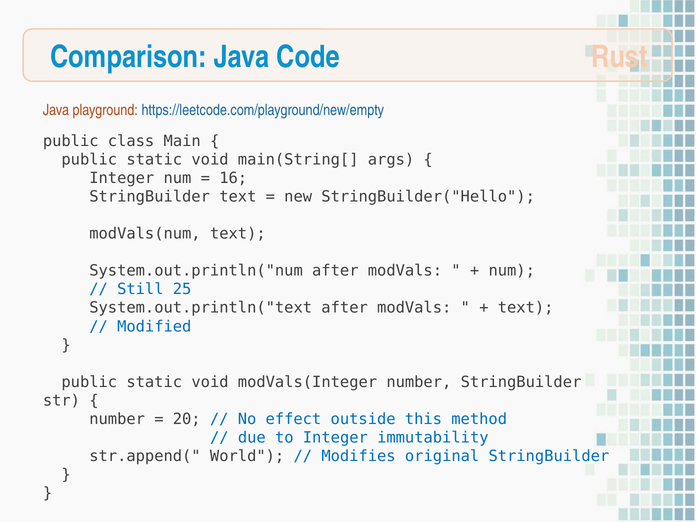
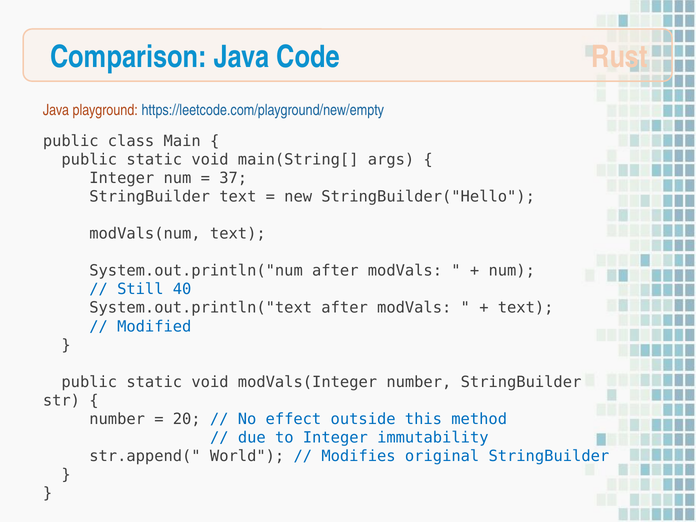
16: 16 -> 37
25: 25 -> 40
